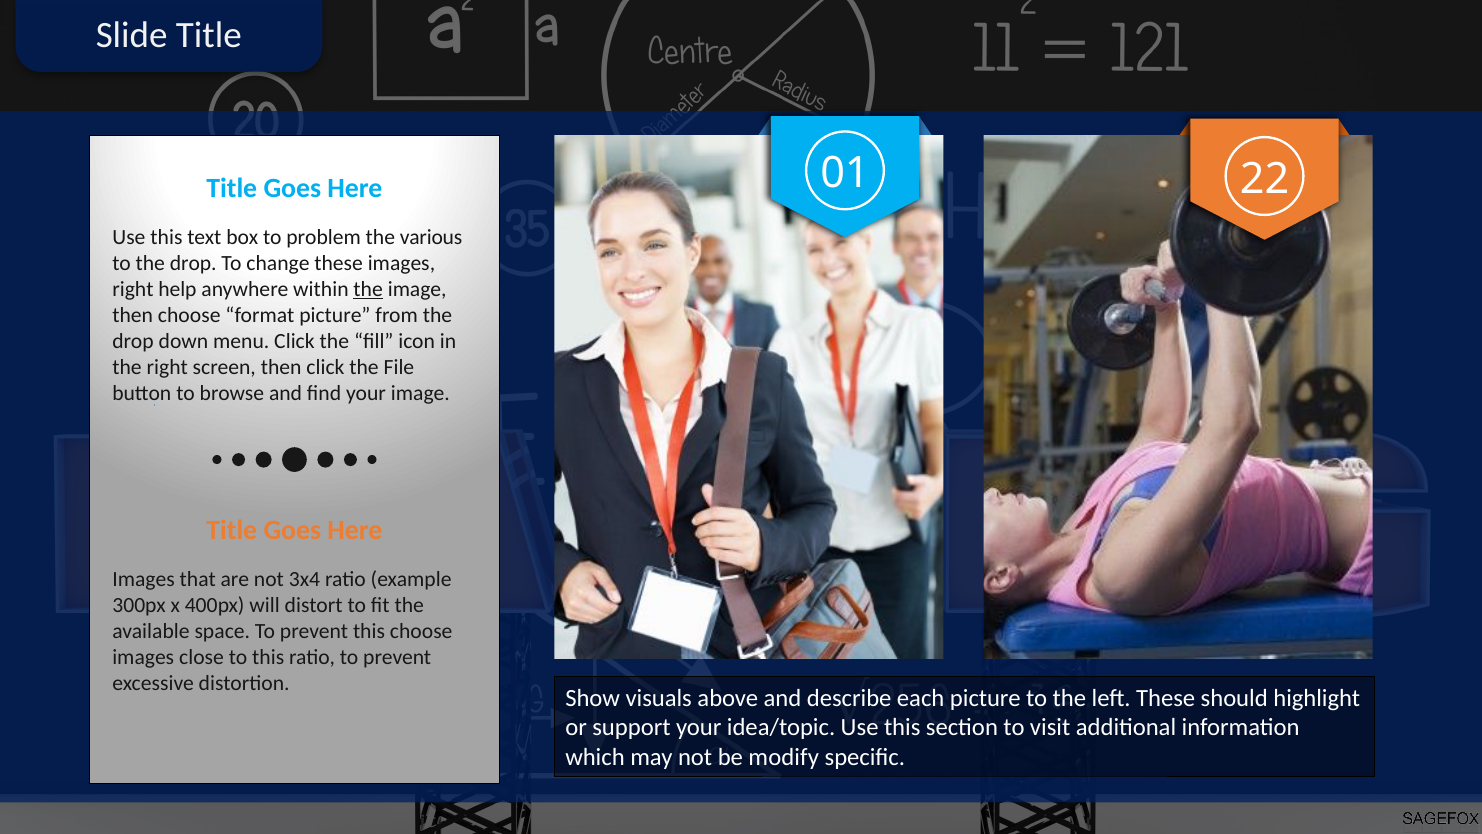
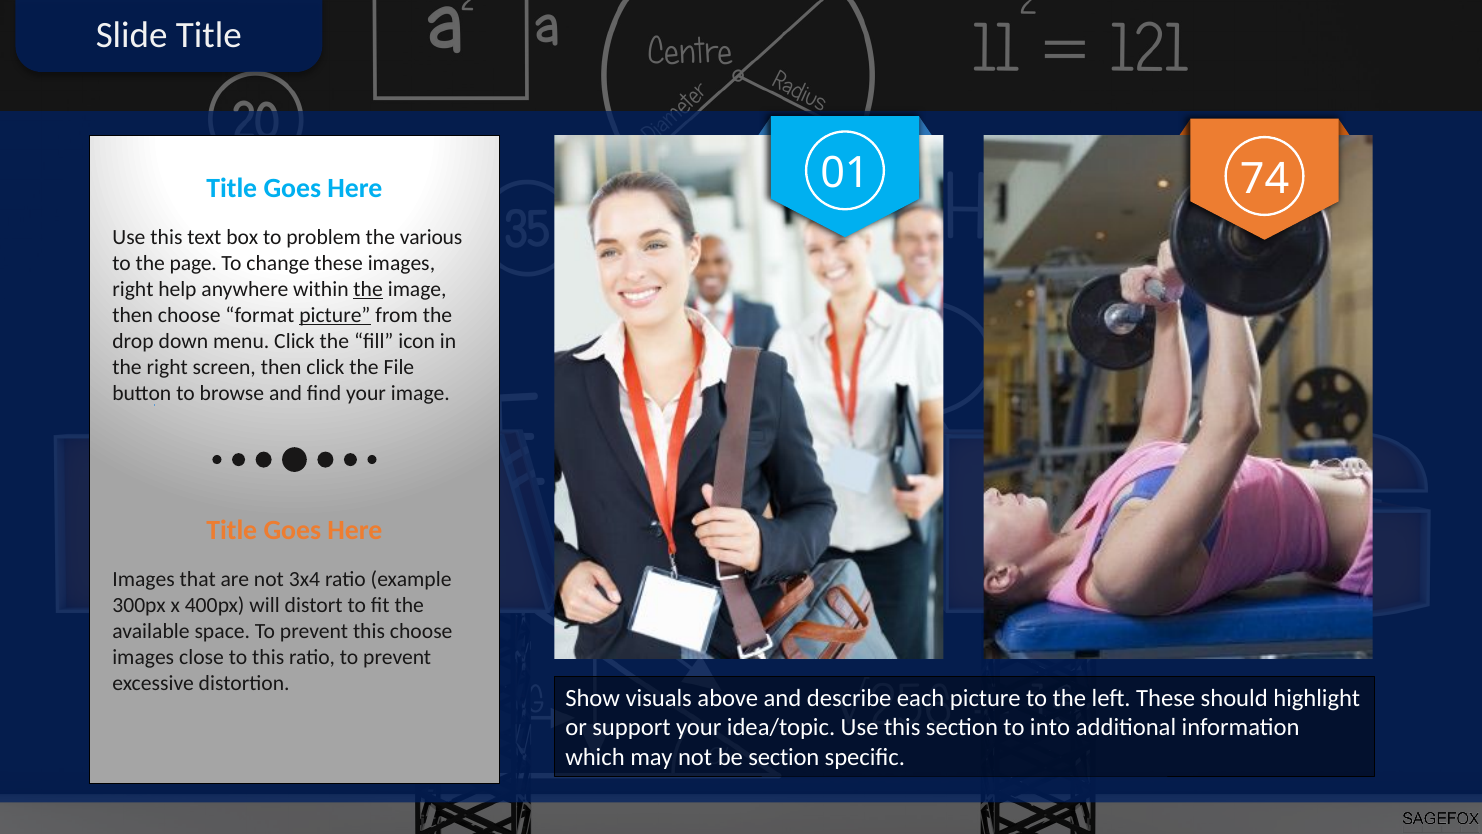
22: 22 -> 74
to the drop: drop -> page
picture at (335, 315) underline: none -> present
visit: visit -> into
be modify: modify -> section
